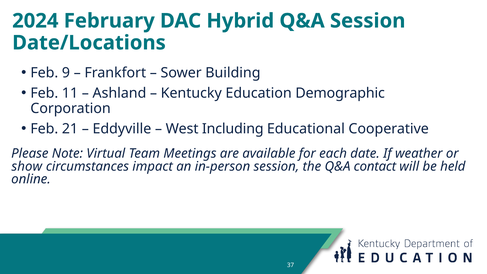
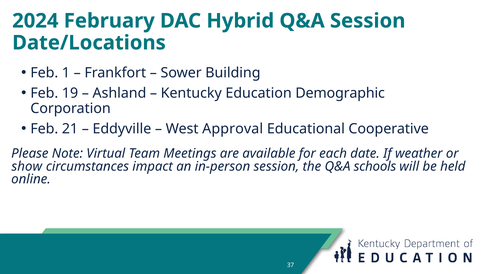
9: 9 -> 1
11: 11 -> 19
Including: Including -> Approval
contact: contact -> schools
